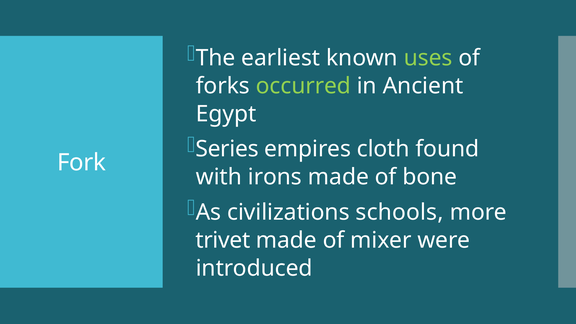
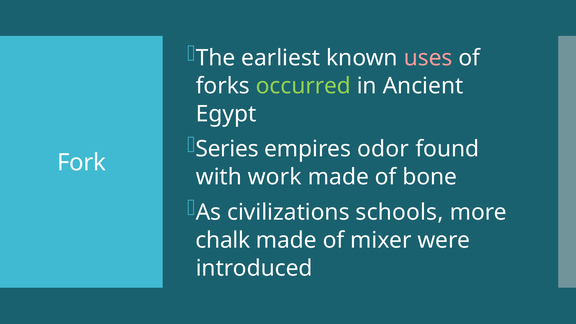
uses colour: light green -> pink
cloth: cloth -> odor
irons: irons -> work
trivet: trivet -> chalk
